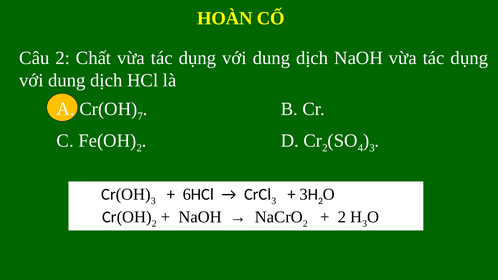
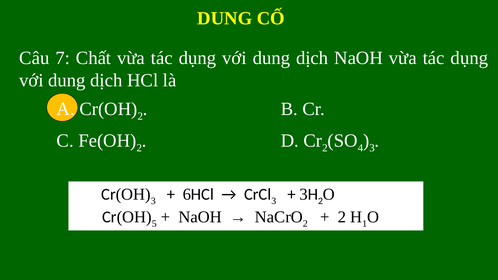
HOÀN at (225, 18): HOÀN -> DUNG
Câu 2: 2 -> 7
7 at (140, 116): 7 -> 2
2 at (154, 224): 2 -> 5
3 at (365, 224): 3 -> 1
